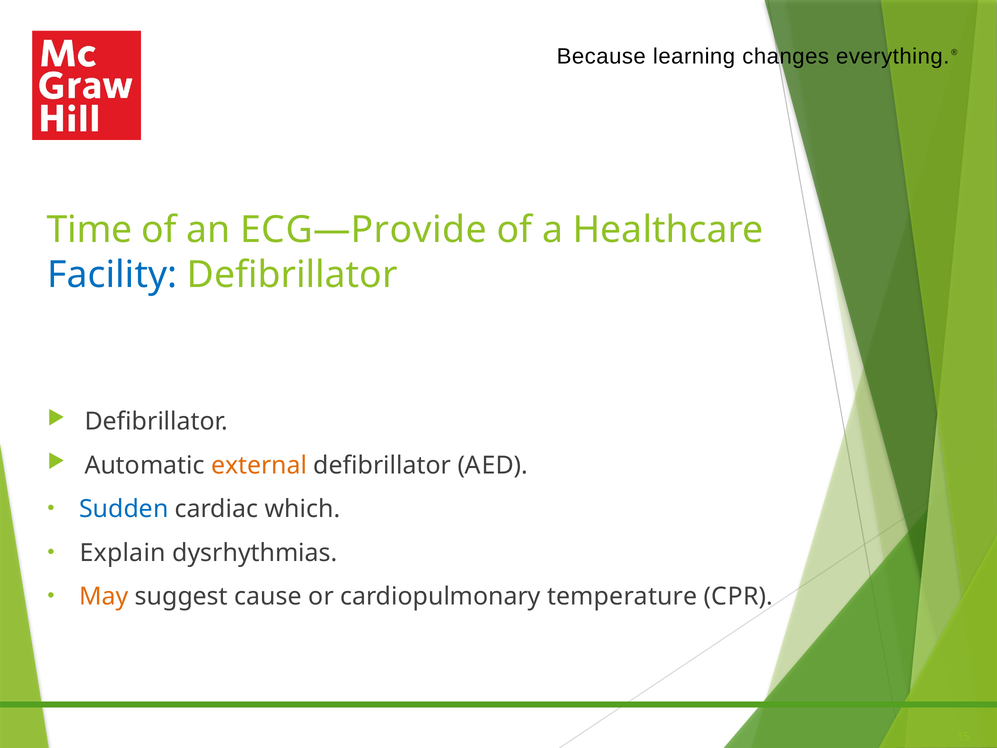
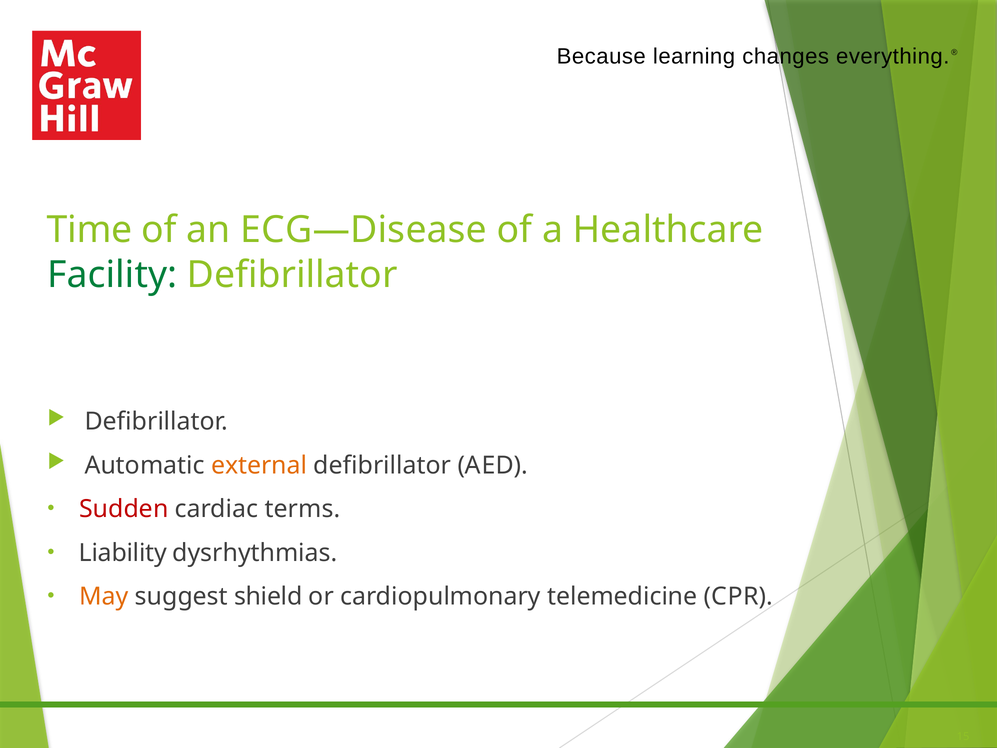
G—Provide: G—Provide -> G—Disease
Facility colour: blue -> green
Sudden colour: blue -> red
which: which -> terms
Explain: Explain -> Liability
cause: cause -> shield
temperature: temperature -> telemedicine
